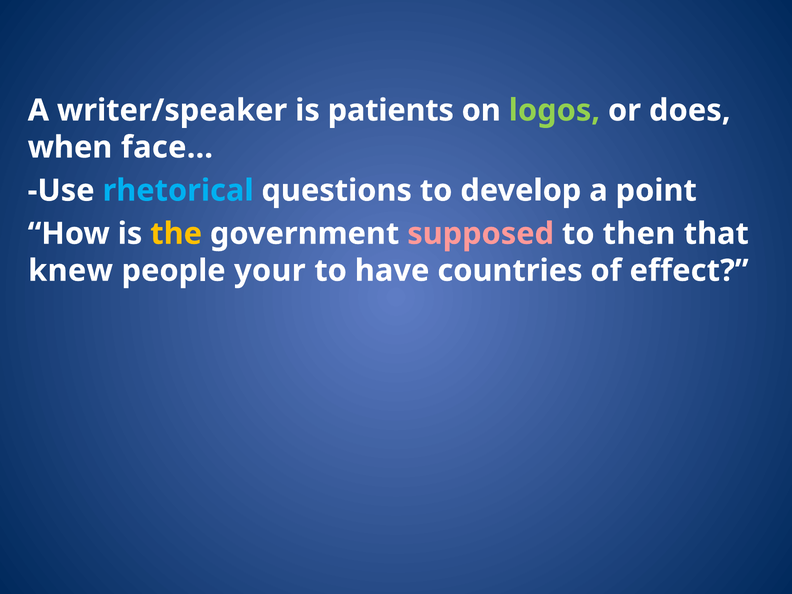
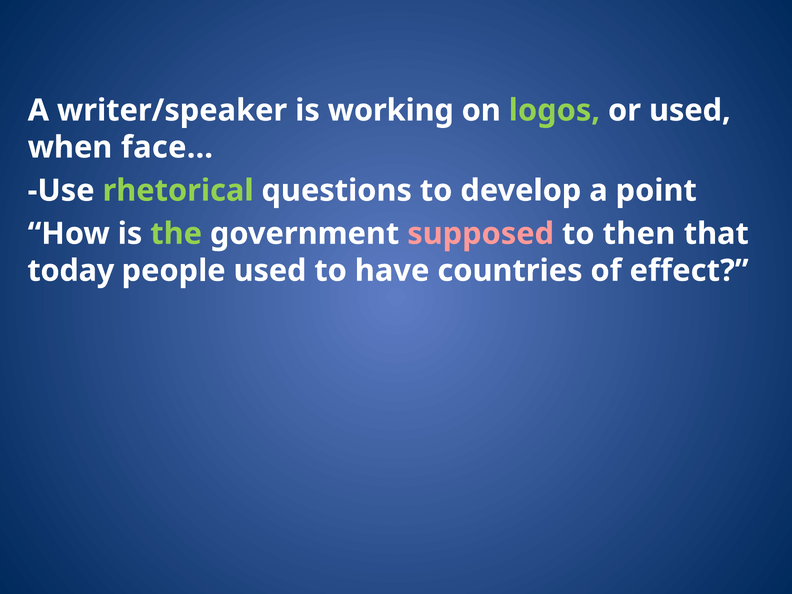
patients: patients -> working
or does: does -> used
rhetorical colour: light blue -> light green
the colour: yellow -> light green
knew: knew -> today
people your: your -> used
